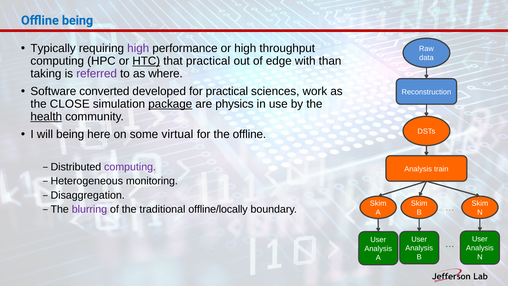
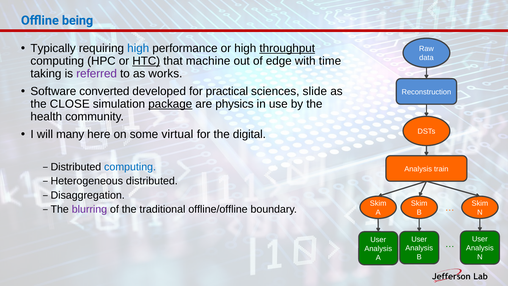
high at (138, 48) colour: purple -> blue
throughput underline: none -> present
that practical: practical -> machine
than: than -> time
where: where -> works
work: work -> slide
health underline: present -> none
will being: being -> many
the offline: offline -> digital
computing at (130, 167) colour: purple -> blue
monitoring: monitoring -> distributed
offline/locally: offline/locally -> offline/offline
